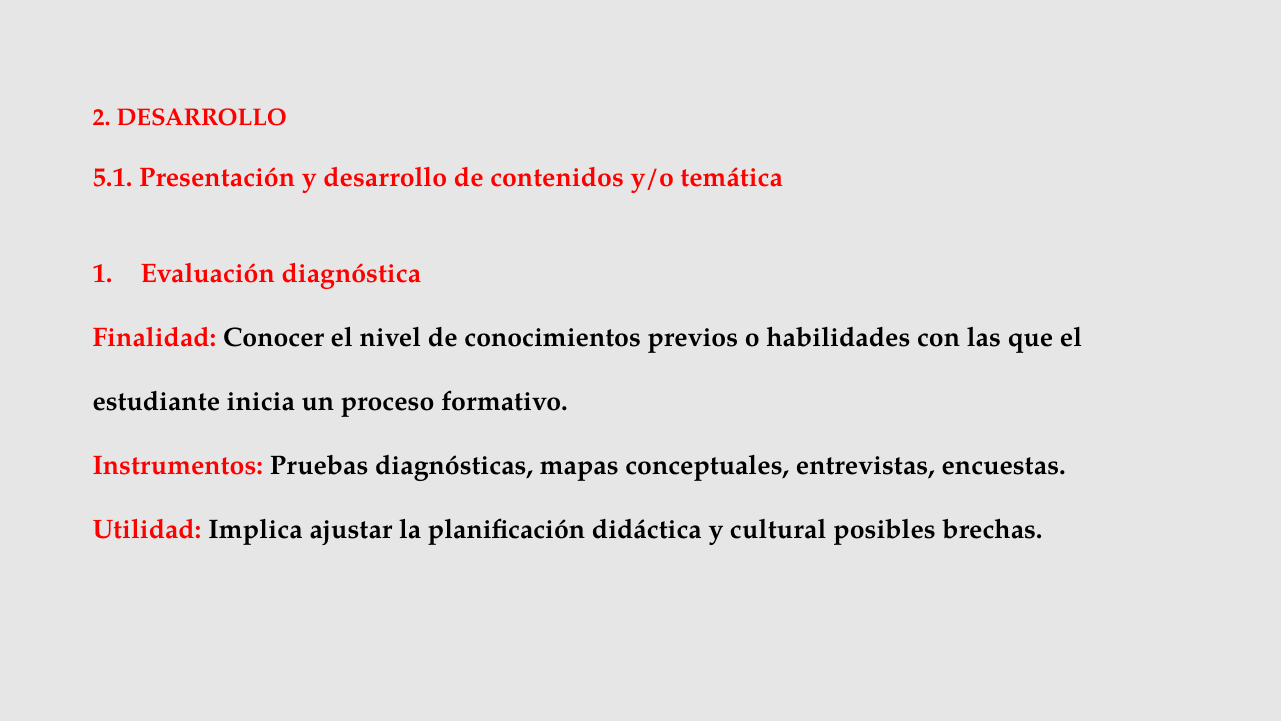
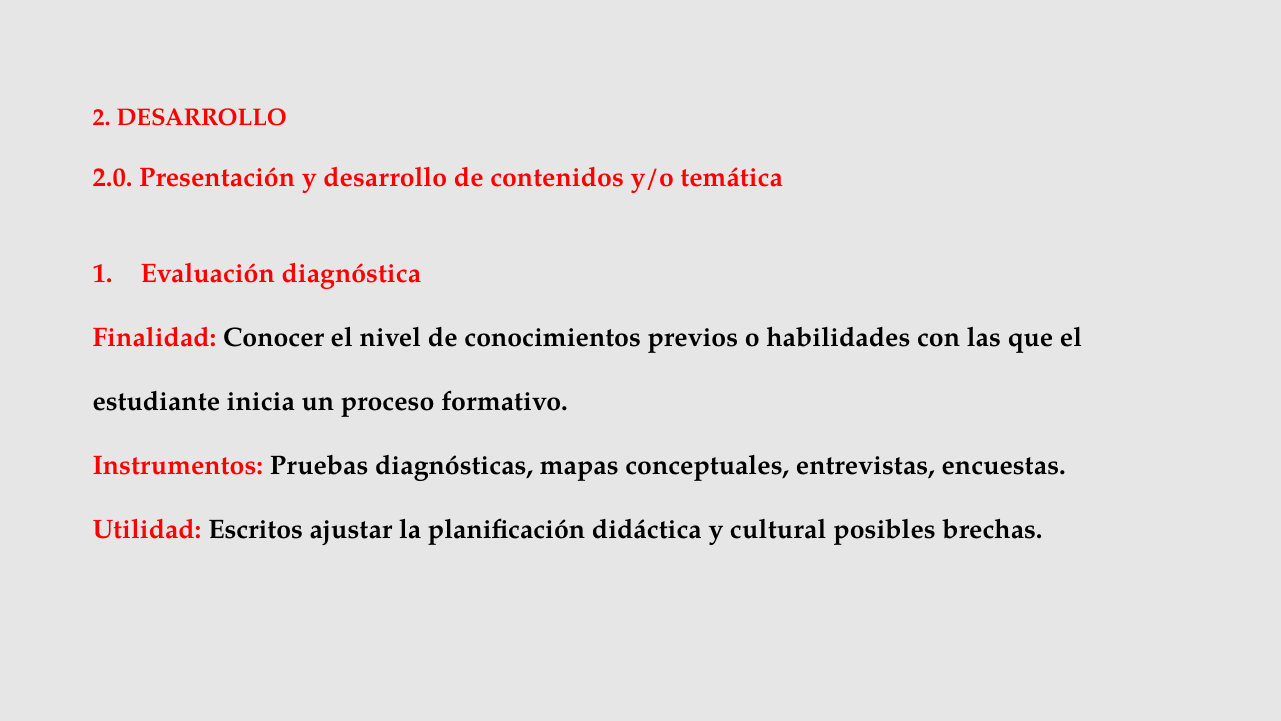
5.1: 5.1 -> 2.0
Implica: Implica -> Escritos
